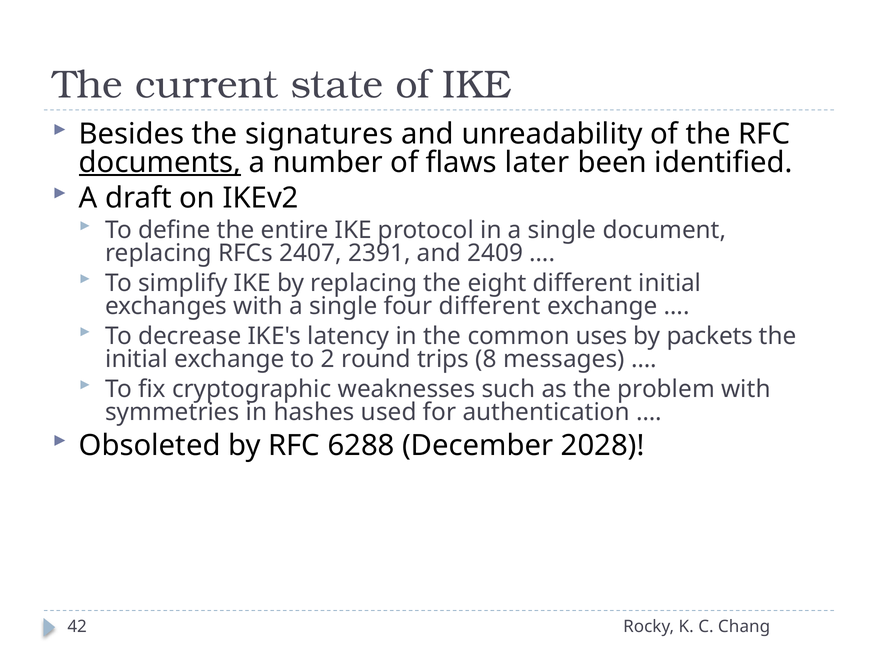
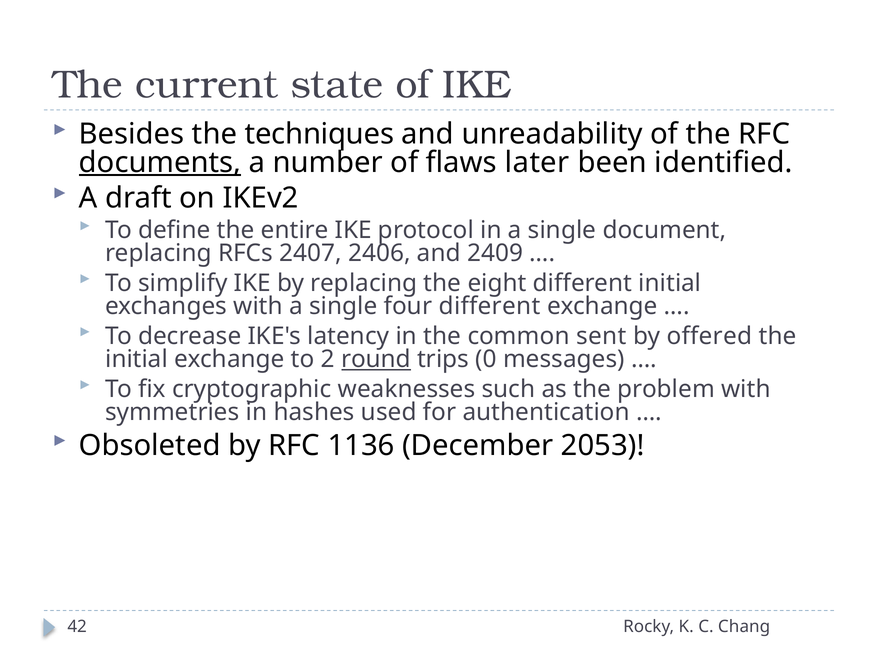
signatures: signatures -> techniques
2391: 2391 -> 2406
uses: uses -> sent
packets: packets -> offered
round underline: none -> present
8: 8 -> 0
6288: 6288 -> 1136
2028: 2028 -> 2053
